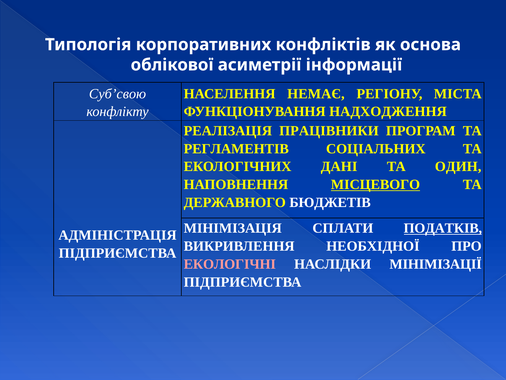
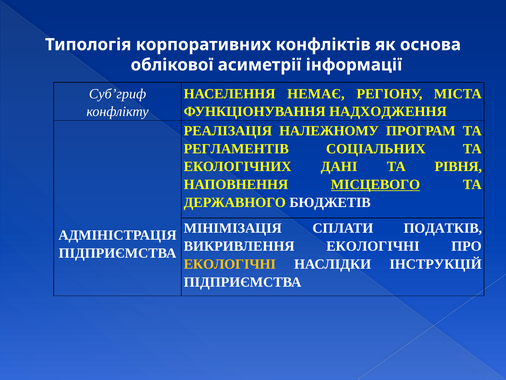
Суб’свою: Суб’свою -> Суб’гриф
ПРАЦІВНИКИ: ПРАЦІВНИКИ -> НАЛЕЖНОМУ
ОДИН: ОДИН -> РІВНЯ
ПОДАТКІВ underline: present -> none
ВИКРИВЛЕННЯ НЕОБХІДНОЇ: НЕОБХІДНОЇ -> ЕКОЛОГІЧНІ
ЕКОЛОГІЧНІ at (230, 264) colour: pink -> yellow
МІНІМІЗАЦІЇ: МІНІМІЗАЦІЇ -> ІНСТРУКЦІЙ
